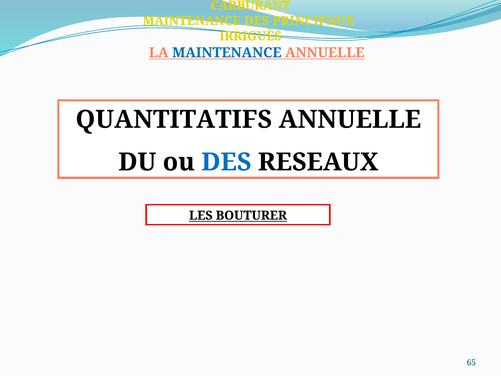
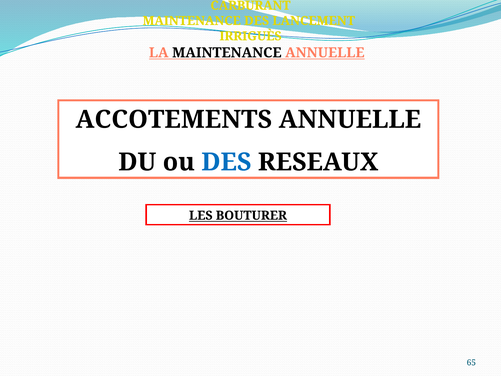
PRINCIPAUX: PRINCIPAUX -> LANCEMENT
MAINTENANCE at (227, 53) colour: blue -> black
QUANTITATIFS: QUANTITATIFS -> ACCOTEMENTS
